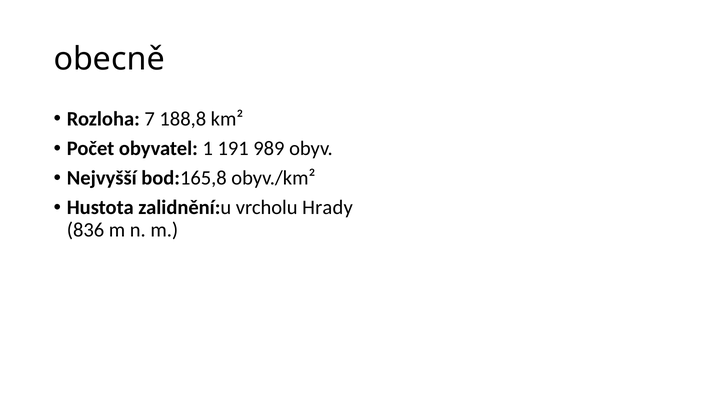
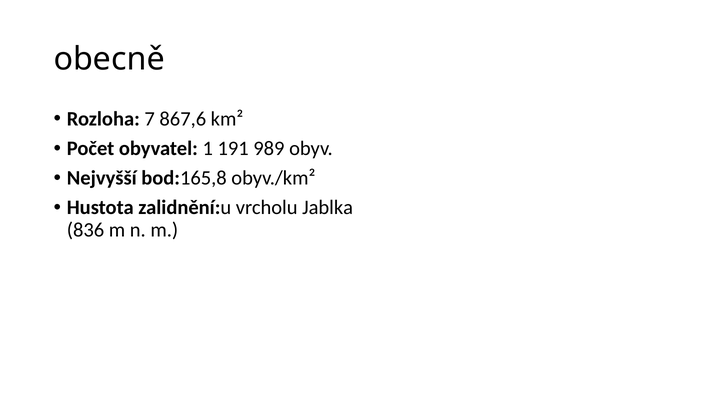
188,8: 188,8 -> 867,6
Hrady: Hrady -> Jablka
